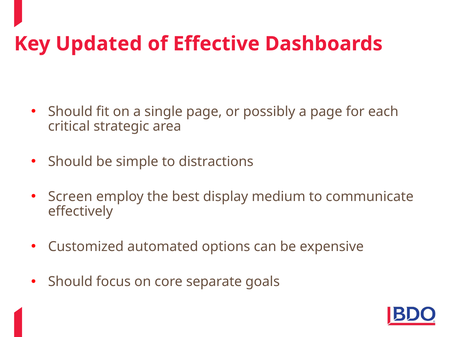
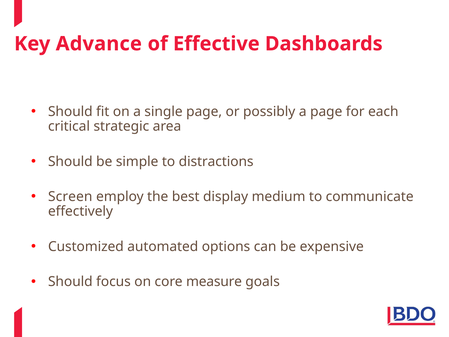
Updated: Updated -> Advance
separate: separate -> measure
